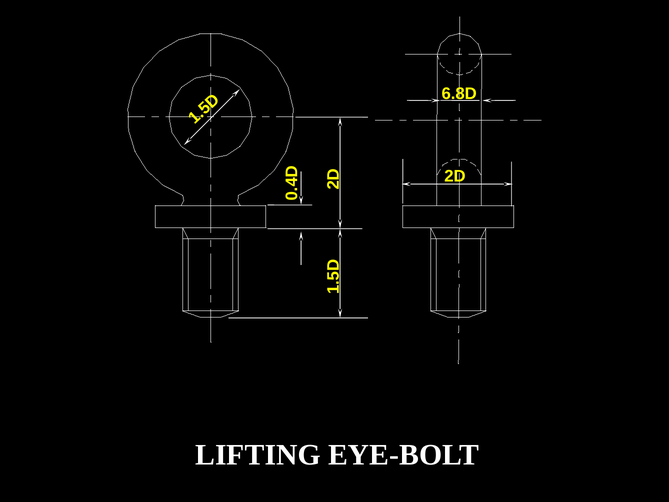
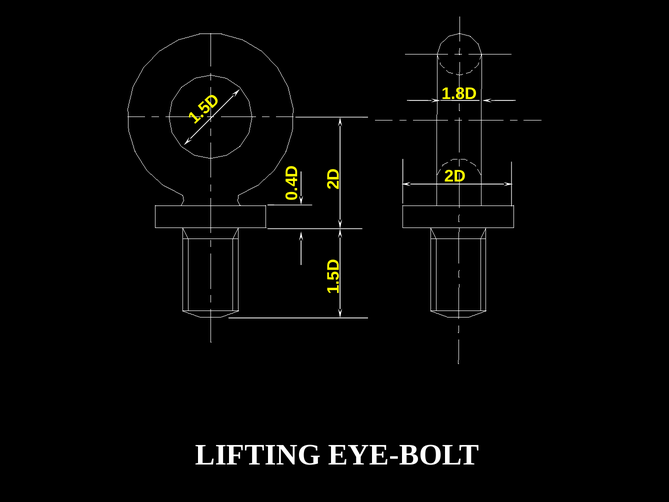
6.8D: 6.8D -> 1.8D
